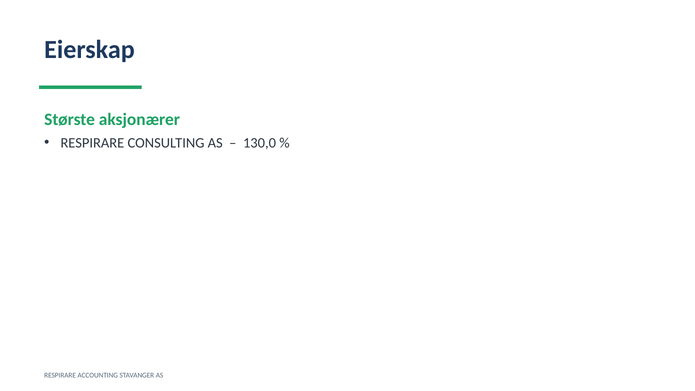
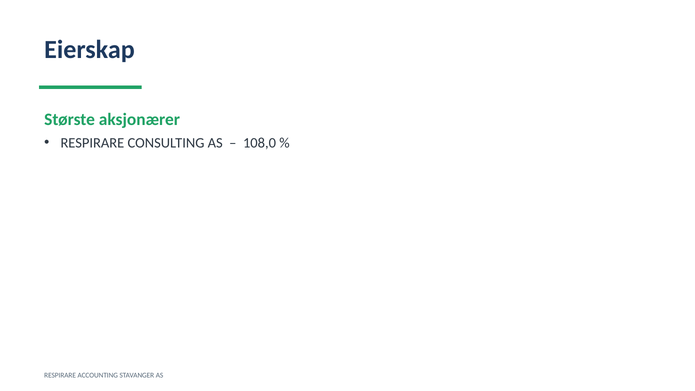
130,0: 130,0 -> 108,0
